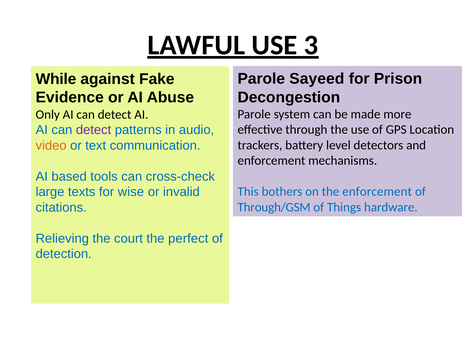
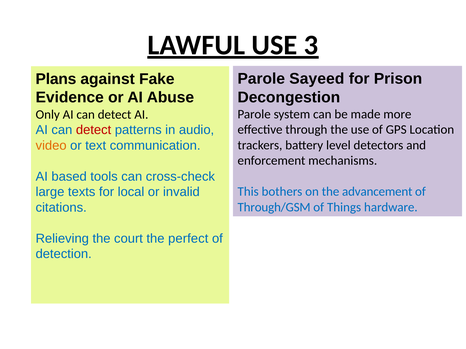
While: While -> Plans
detect at (94, 130) colour: purple -> red
wise: wise -> local
the enforcement: enforcement -> advancement
